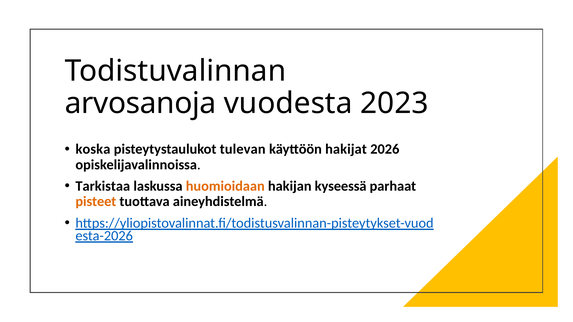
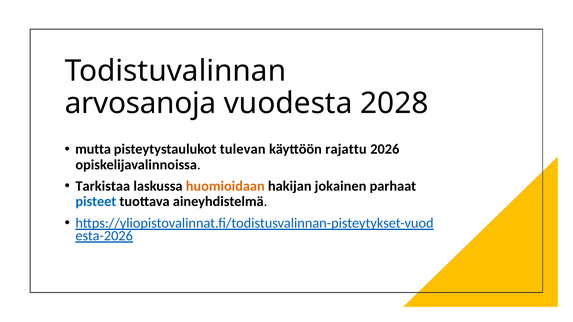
2023: 2023 -> 2028
koska: koska -> mutta
hakijat: hakijat -> rajattu
kyseessä: kyseessä -> jokainen
pisteet colour: orange -> blue
